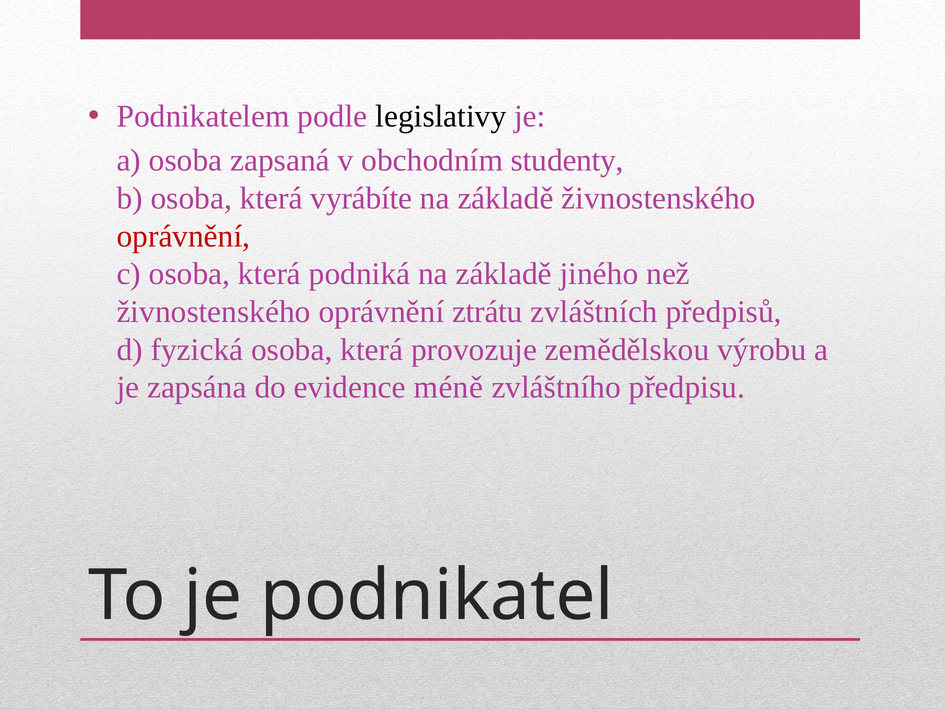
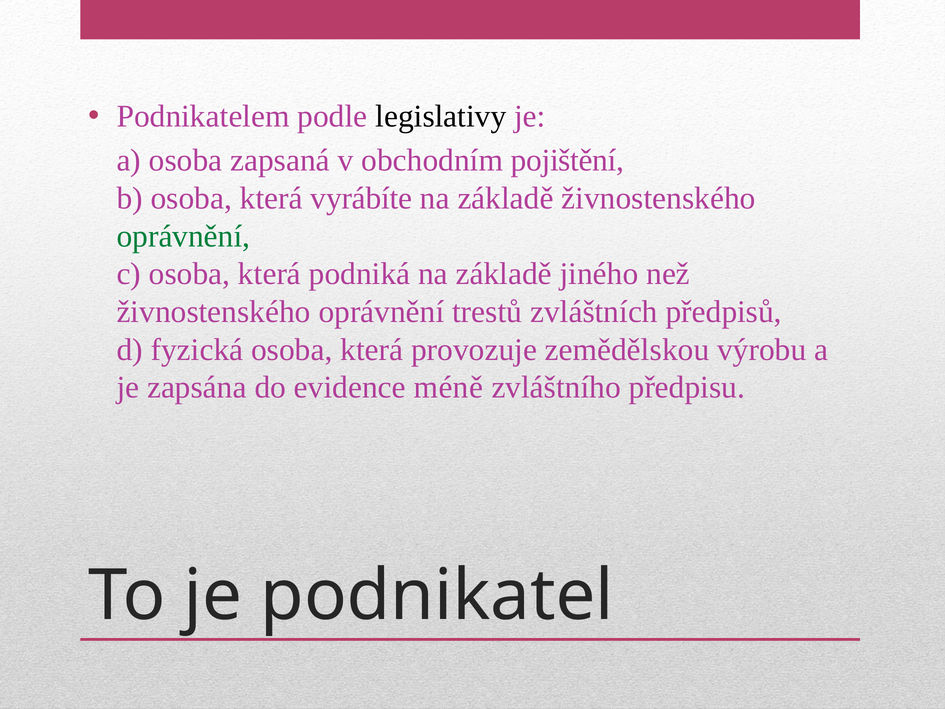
studenty: studenty -> pojištění
oprávnění at (183, 236) colour: red -> green
ztrátu: ztrátu -> trestů
